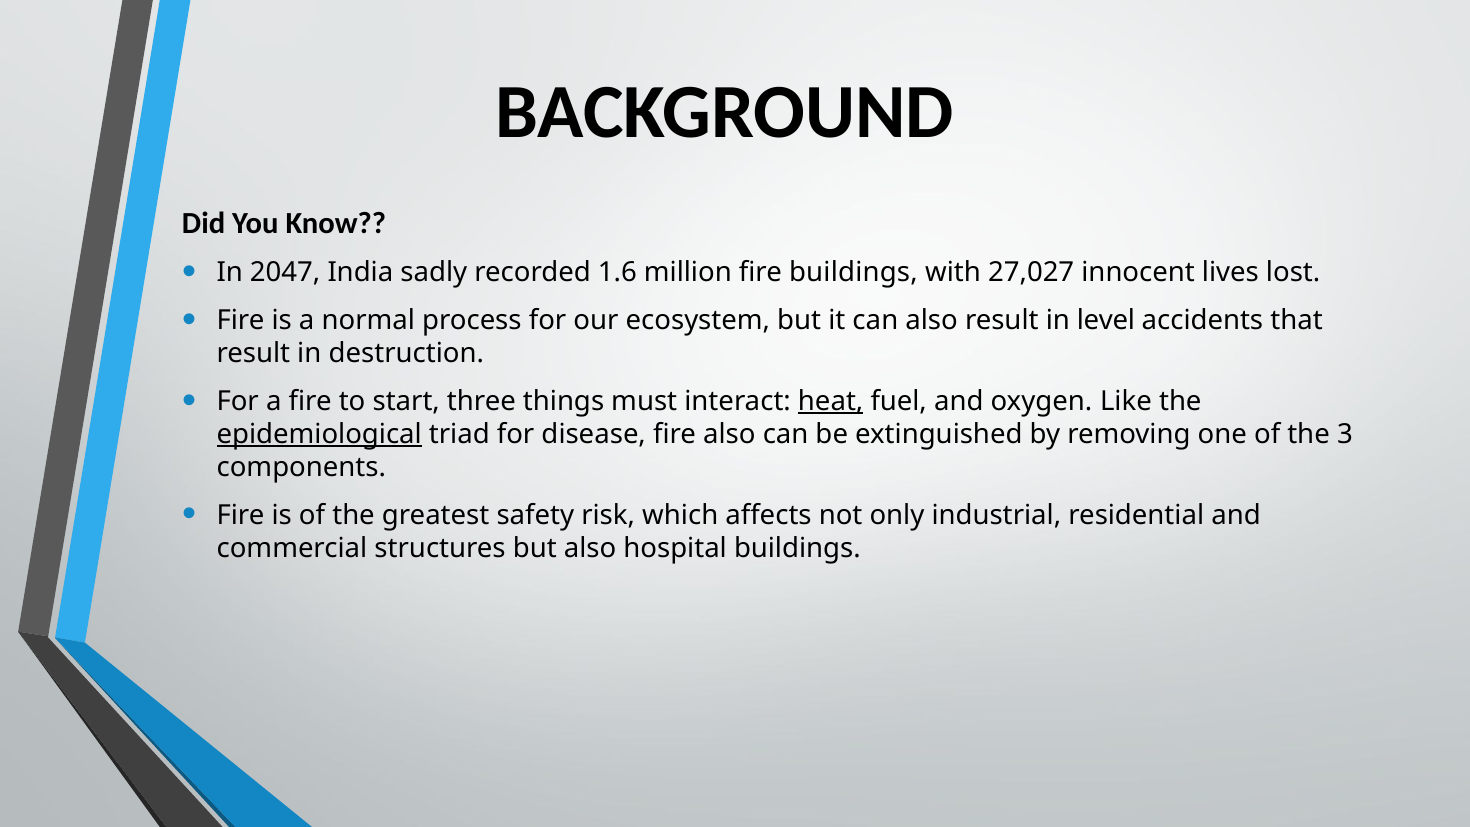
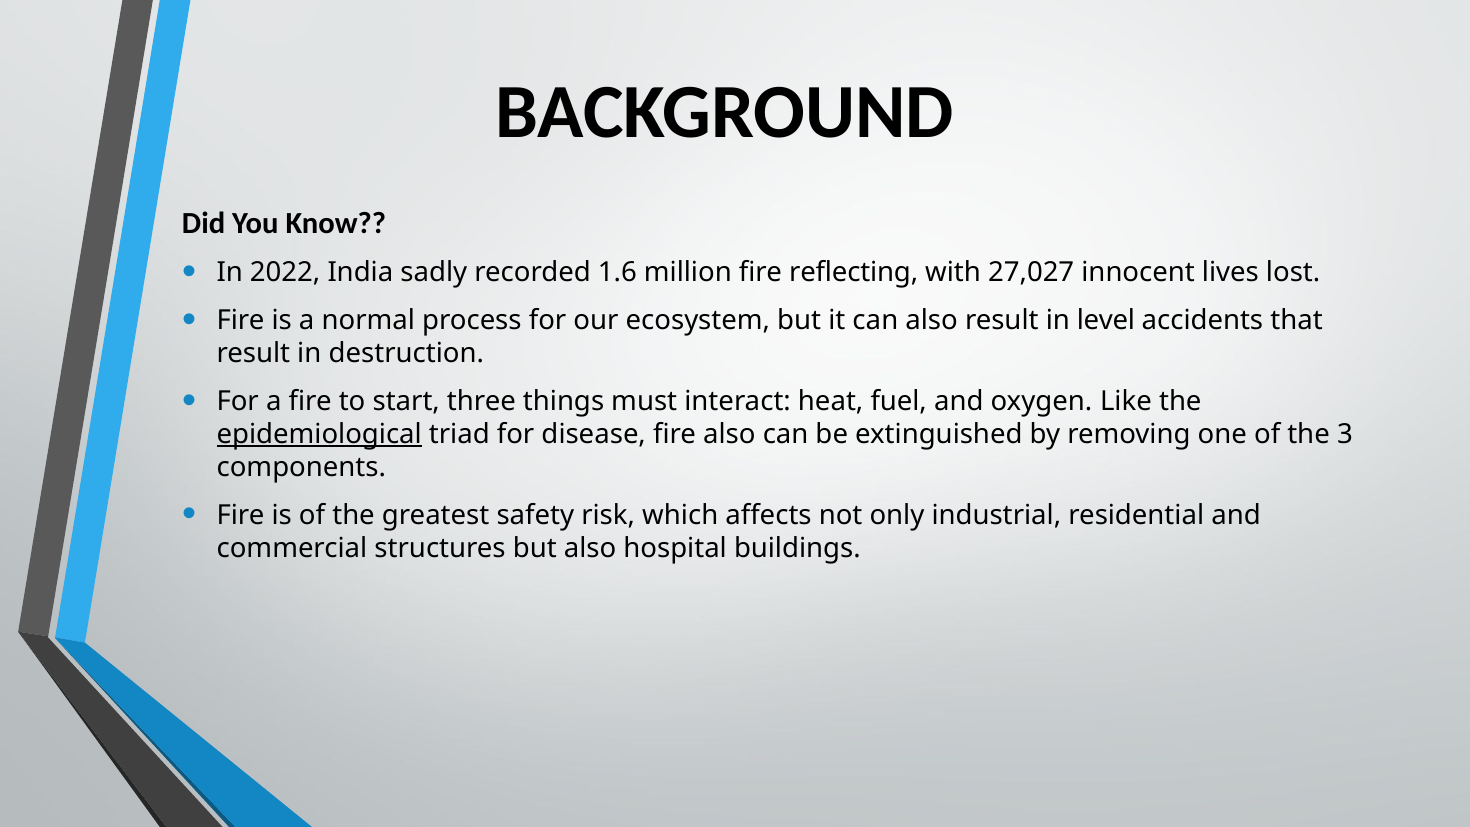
2047: 2047 -> 2022
fire buildings: buildings -> reflecting
heat underline: present -> none
